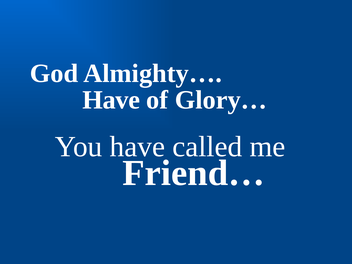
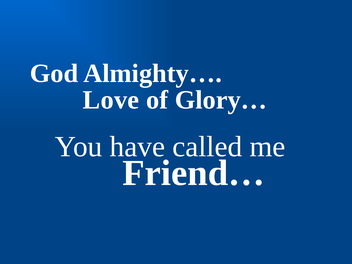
Have at (111, 100): Have -> Love
